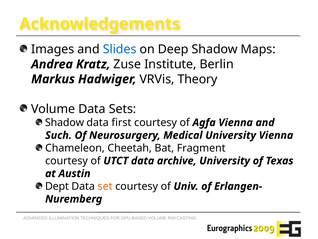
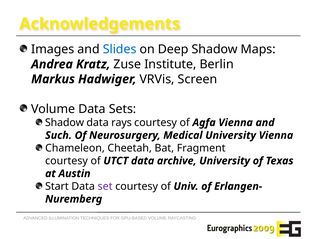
Theory: Theory -> Screen
first: first -> rays
Dept: Dept -> Start
set colour: orange -> purple
